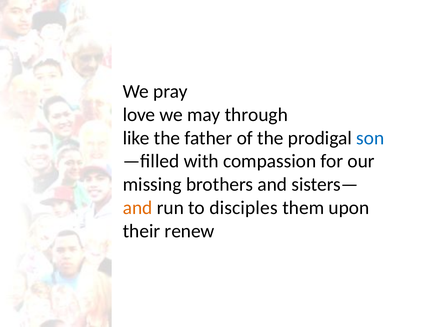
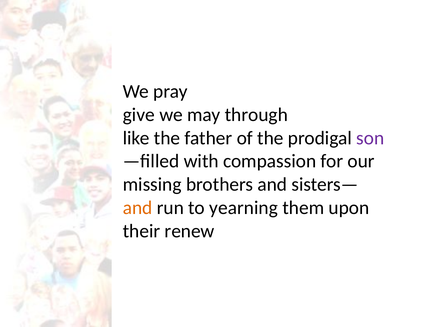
love: love -> give
son colour: blue -> purple
disciples: disciples -> yearning
